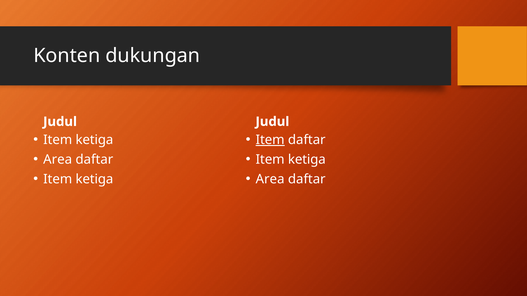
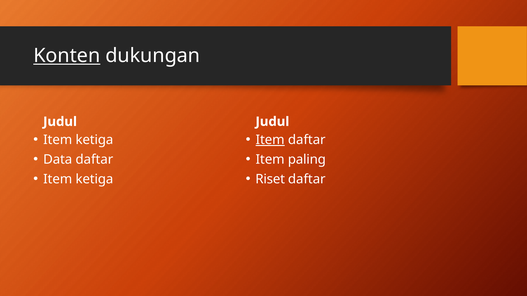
Konten underline: none -> present
Area at (58, 160): Area -> Data
ketiga at (307, 160): ketiga -> paling
Area at (270, 179): Area -> Riset
